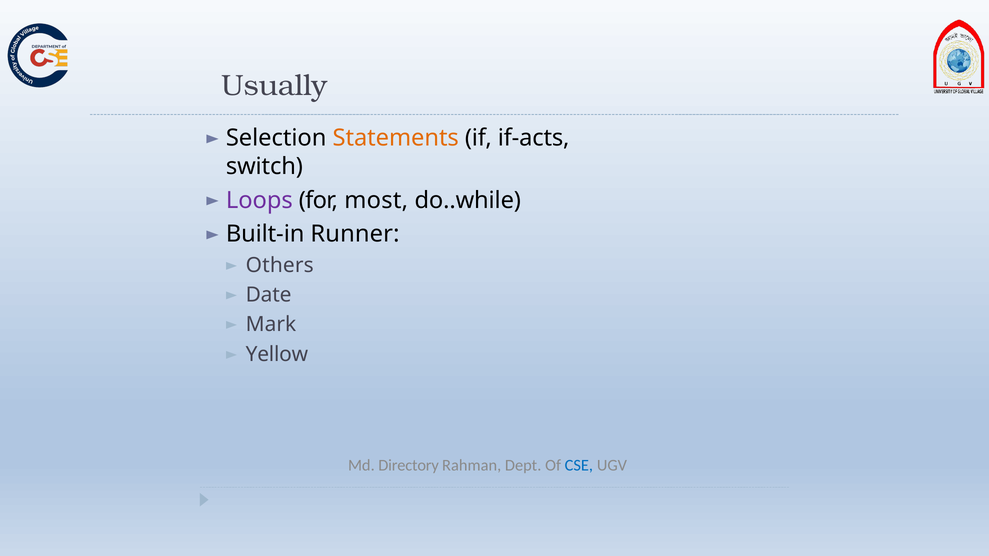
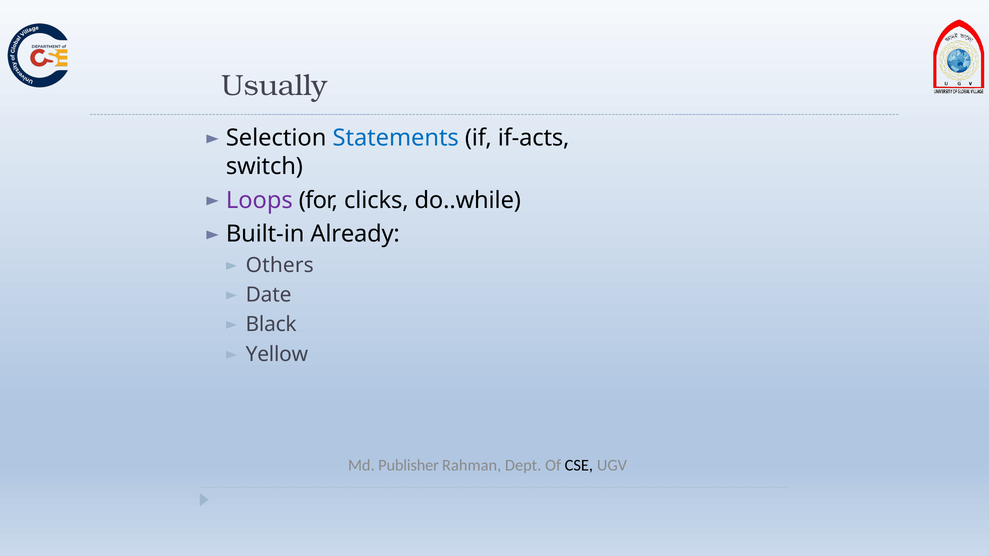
Statements colour: orange -> blue
most: most -> clicks
Runner: Runner -> Already
Mark: Mark -> Black
Directory: Directory -> Publisher
CSE colour: blue -> black
